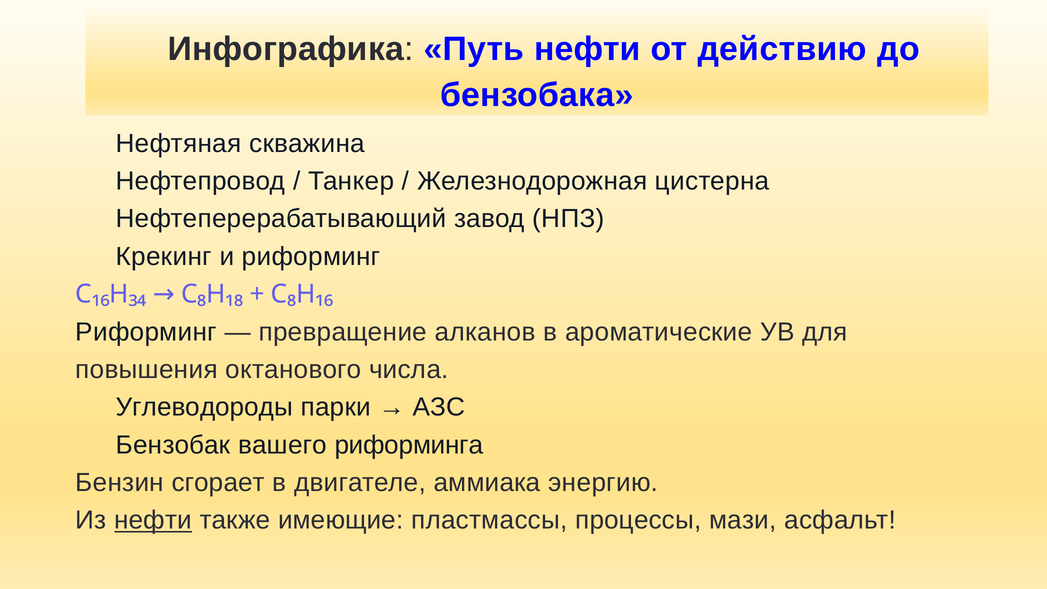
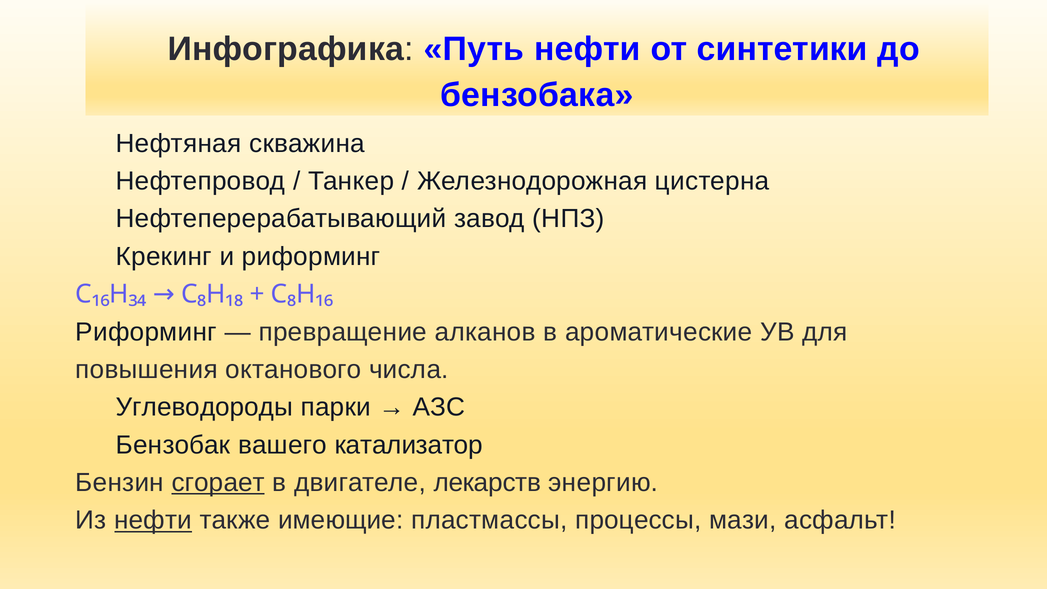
действию: действию -> синтетики
риформинга: риформинга -> катализатор
сгорает underline: none -> present
аммиака: аммиака -> лекарств
